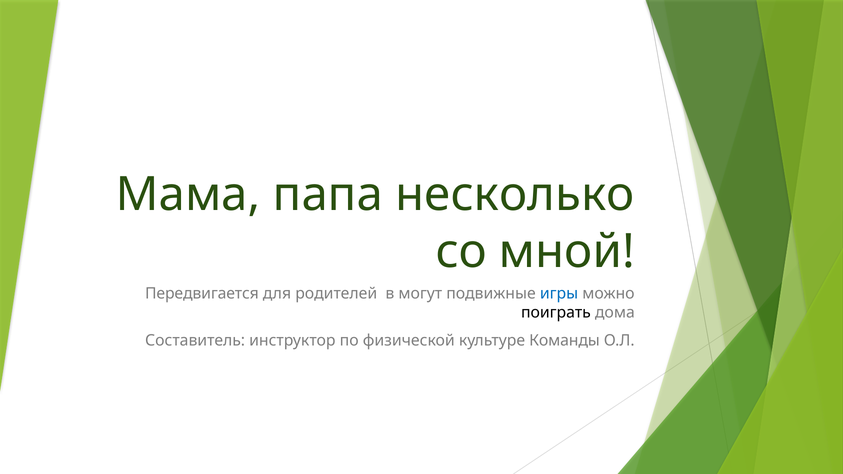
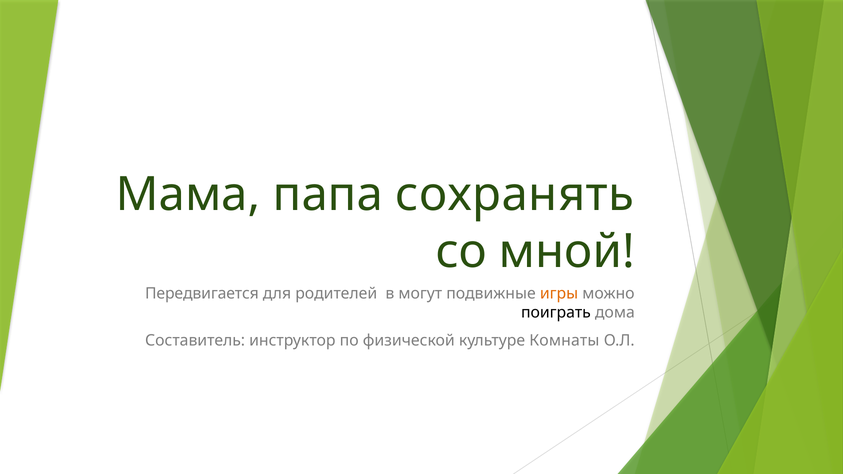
несколько: несколько -> сохранять
игры colour: blue -> orange
Команды: Команды -> Комнаты
